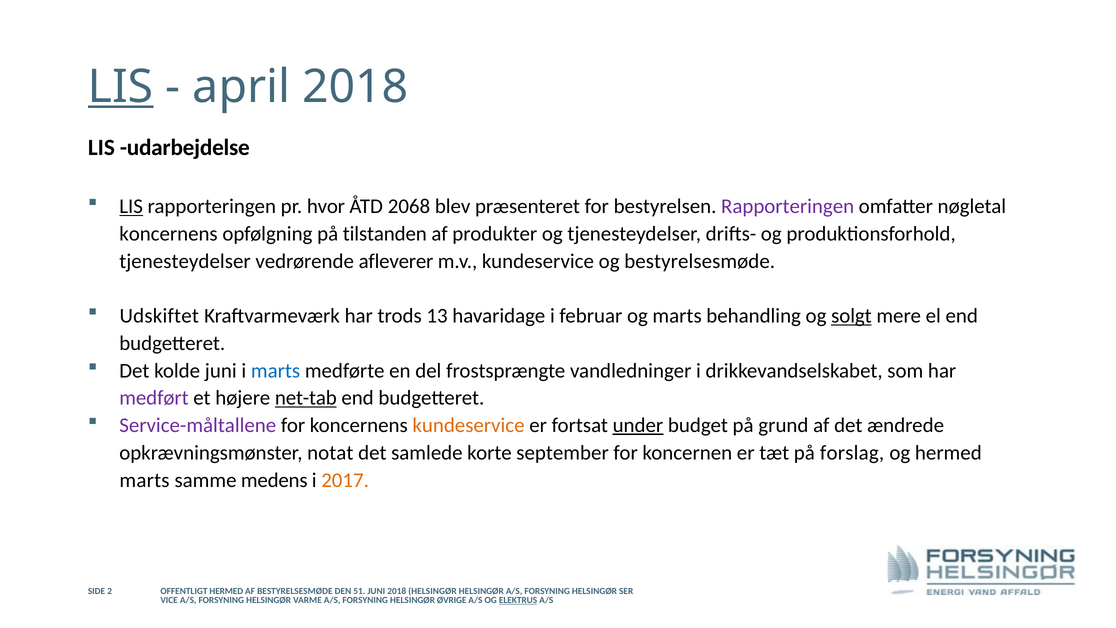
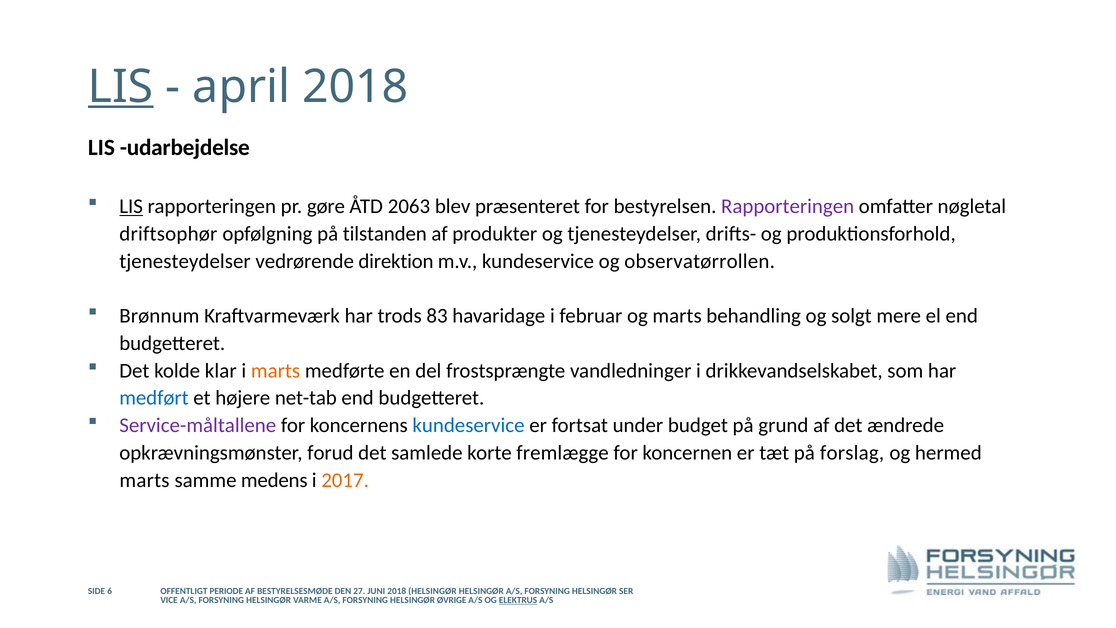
hvor: hvor -> gøre
2068: 2068 -> 2063
koncernens at (168, 234): koncernens -> driftsophør
afleverer: afleverer -> direktion
og bestyrelsesmøde: bestyrelsesmøde -> observatørrollen
Udskiftet: Udskiftet -> Brønnum
13: 13 -> 83
solgt underline: present -> none
kolde juni: juni -> klar
marts at (276, 370) colour: blue -> orange
medført colour: purple -> blue
net-tab underline: present -> none
kundeservice at (468, 425) colour: orange -> blue
under underline: present -> none
notat: notat -> forud
september: september -> fremlægge
2: 2 -> 6
OFFENTLIGT HERMED: HERMED -> PERIODE
51: 51 -> 27
